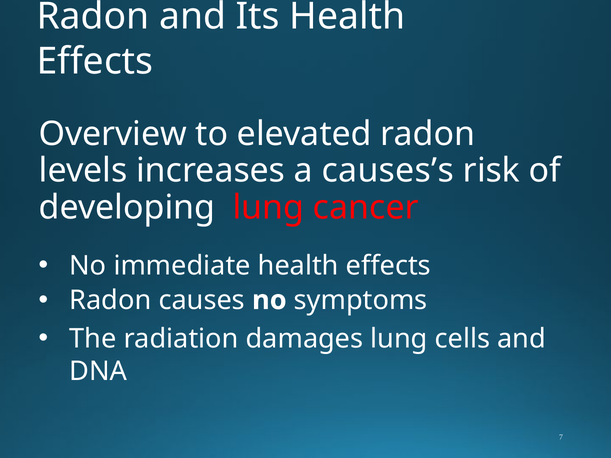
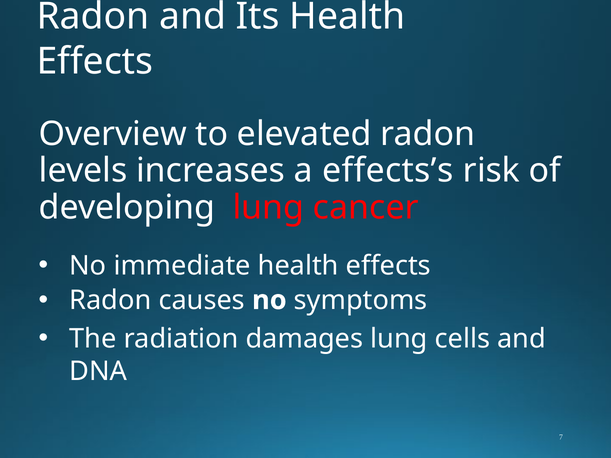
causes’s: causes’s -> effects’s
